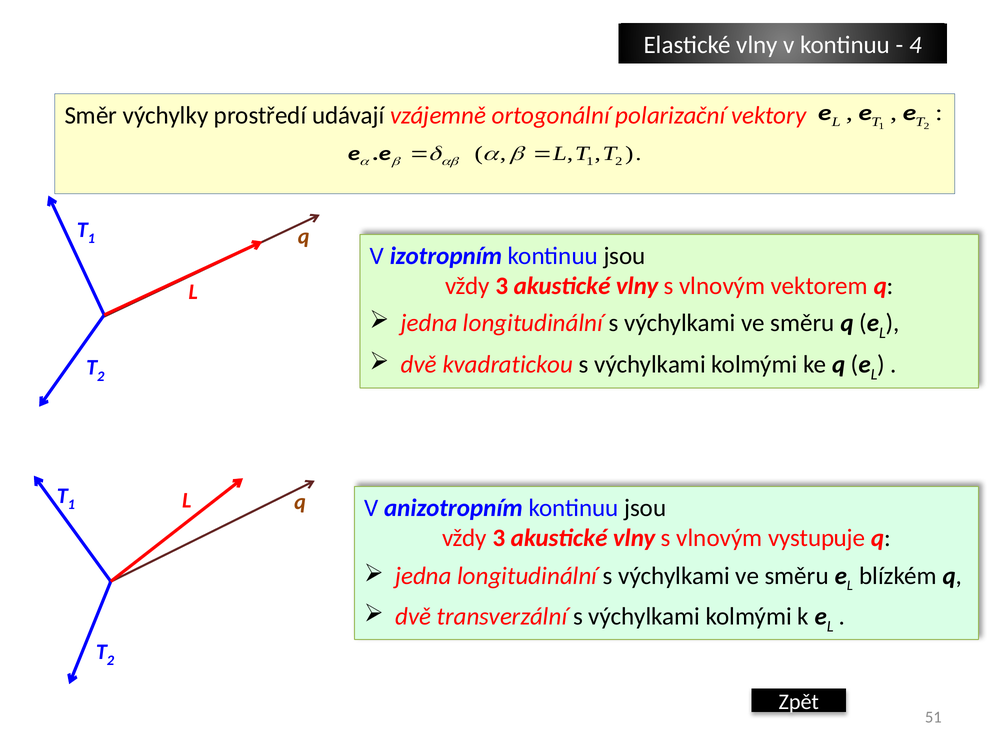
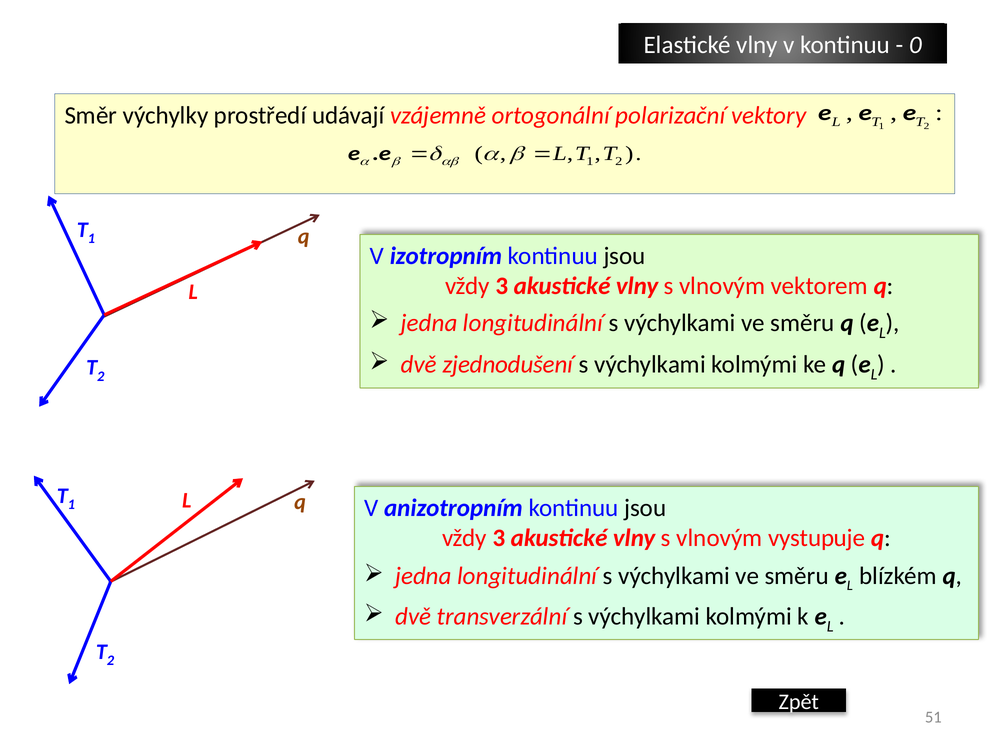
4: 4 -> 0
kvadratickou: kvadratickou -> zjednodušení
